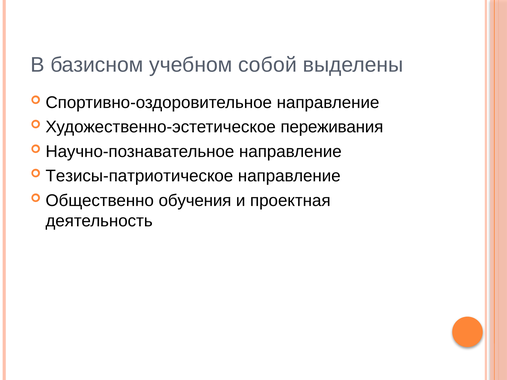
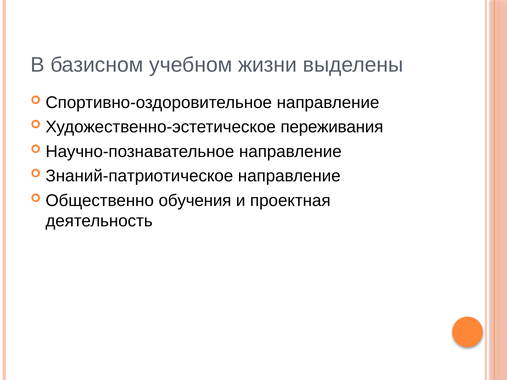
собой: собой -> жизни
Тезисы-патриотическое: Тезисы-патриотическое -> Знаний-патриотическое
